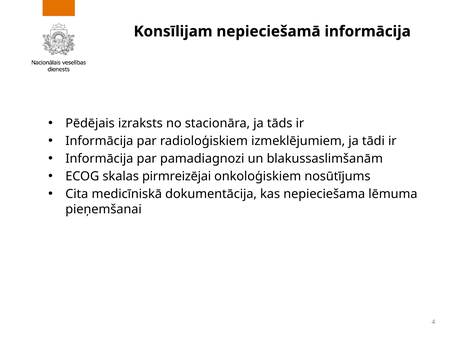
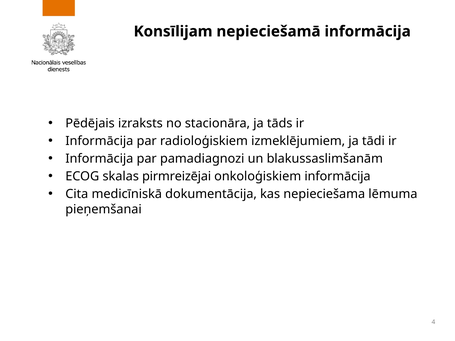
onkoloģiskiem nosūtījums: nosūtījums -> informācija
